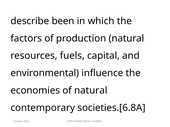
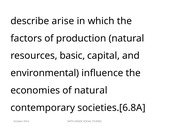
been: been -> arise
fuels: fuels -> basic
